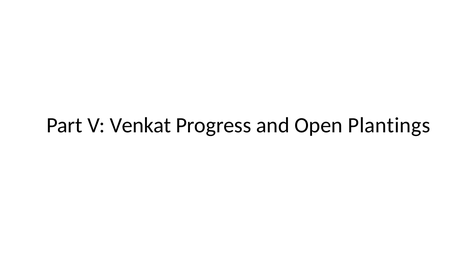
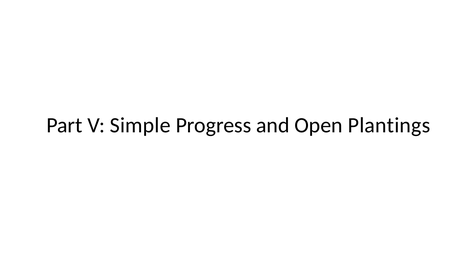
Venkat: Venkat -> Simple
